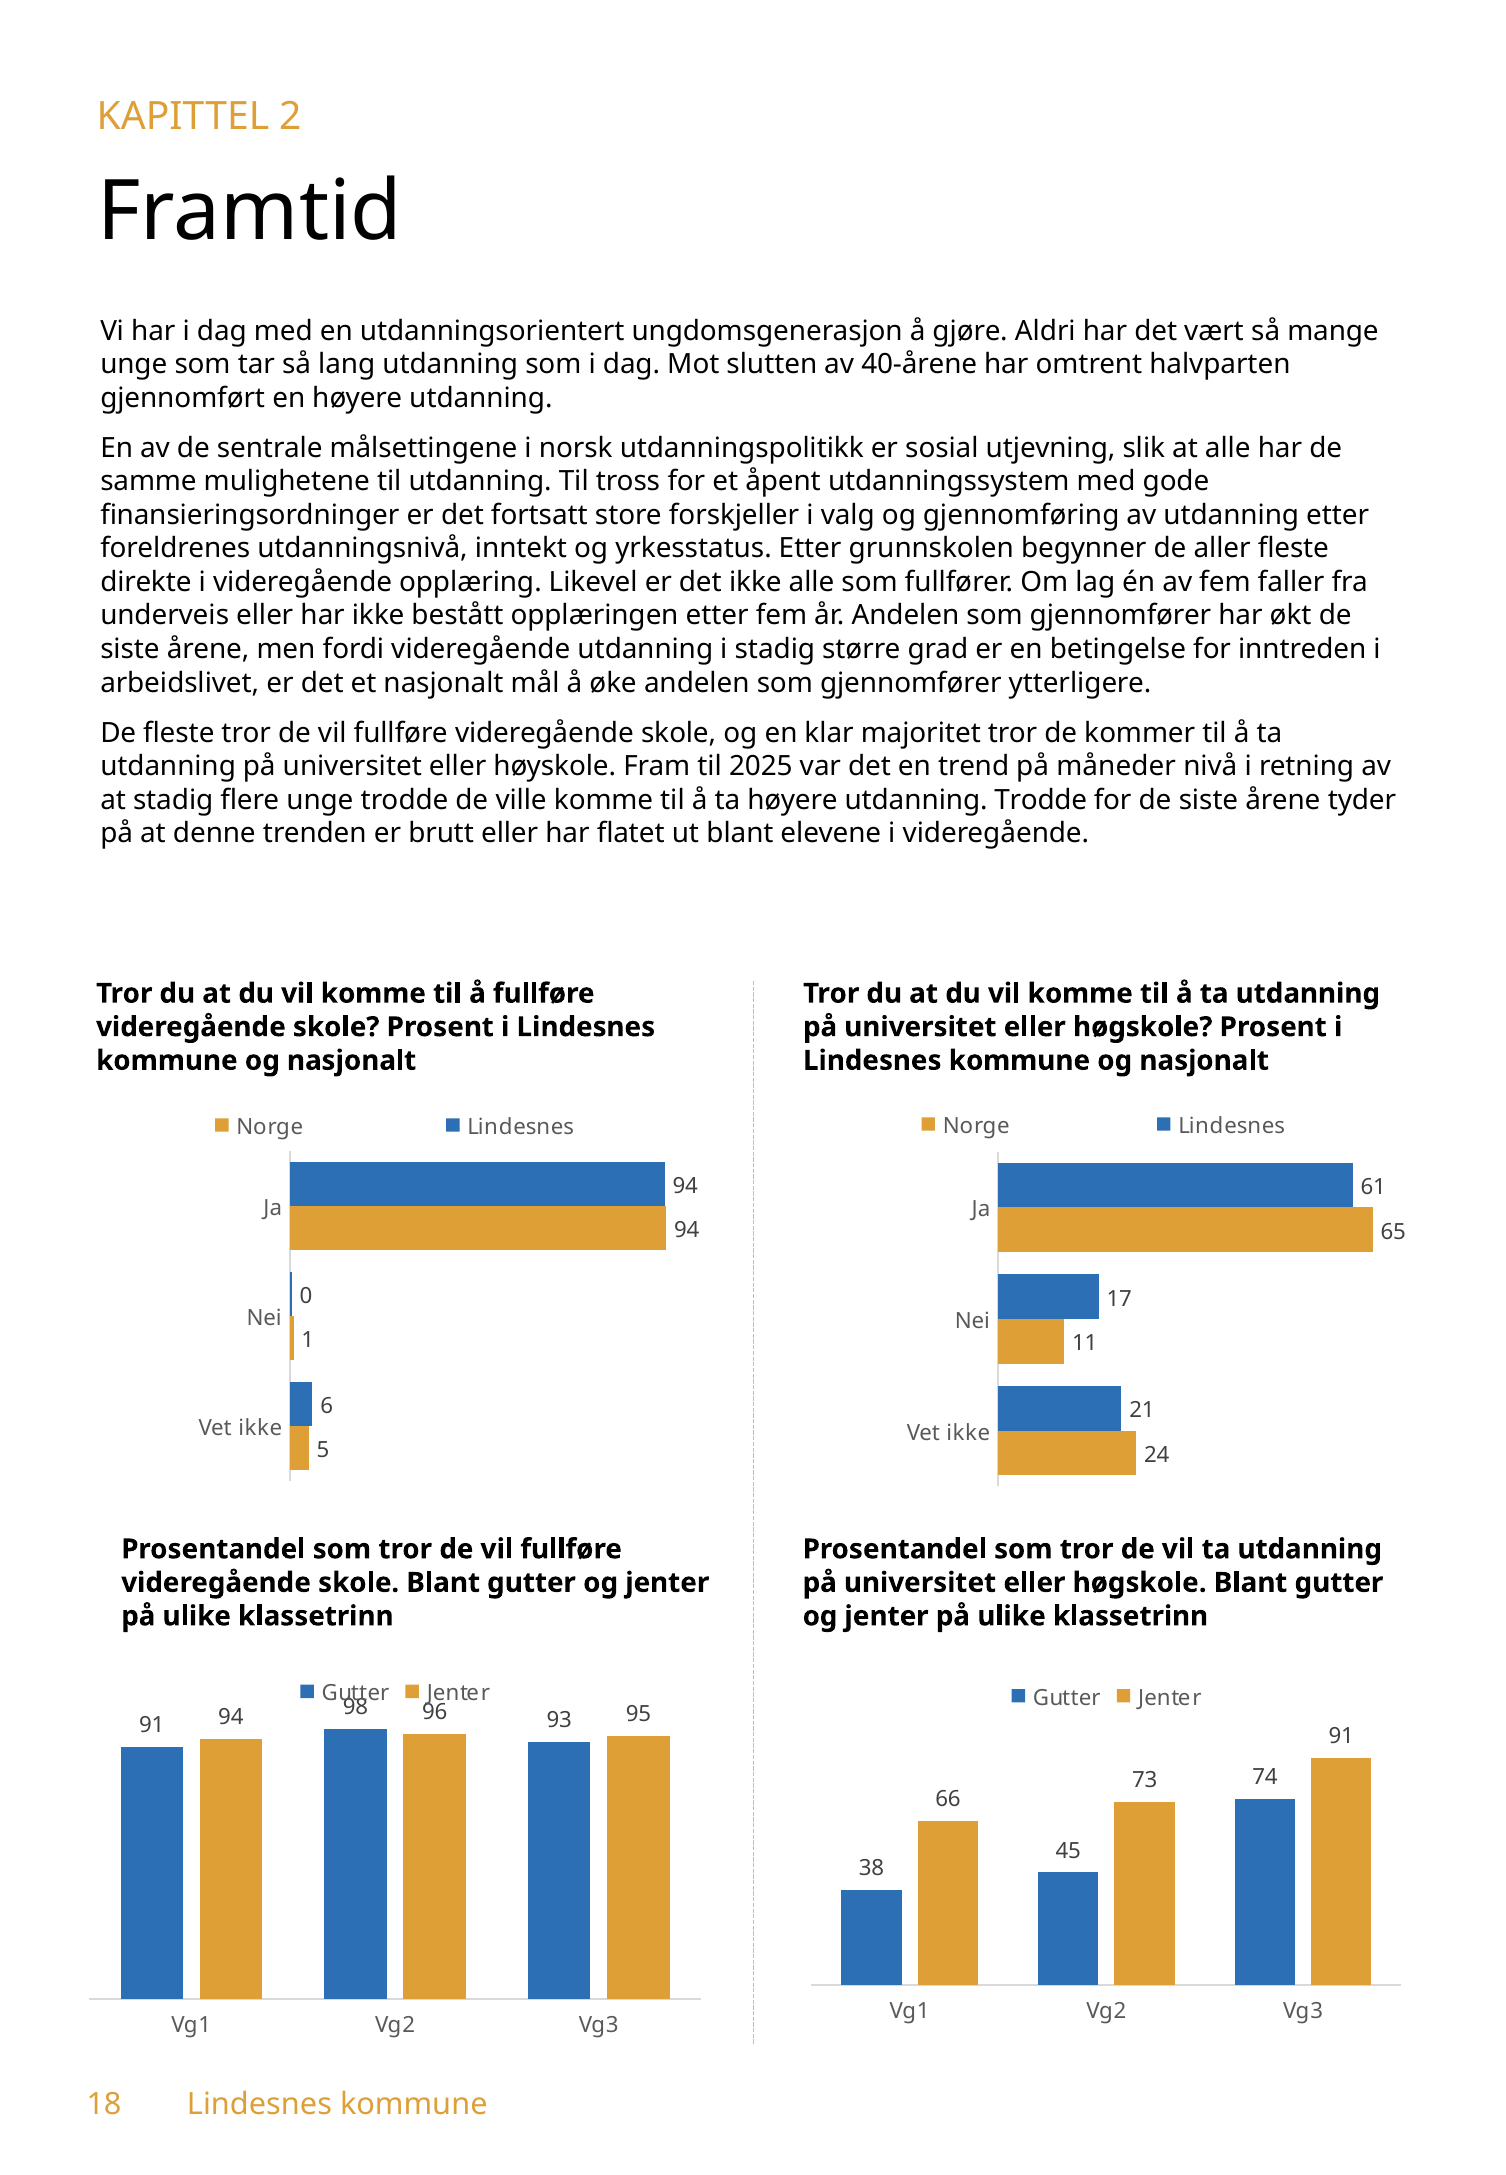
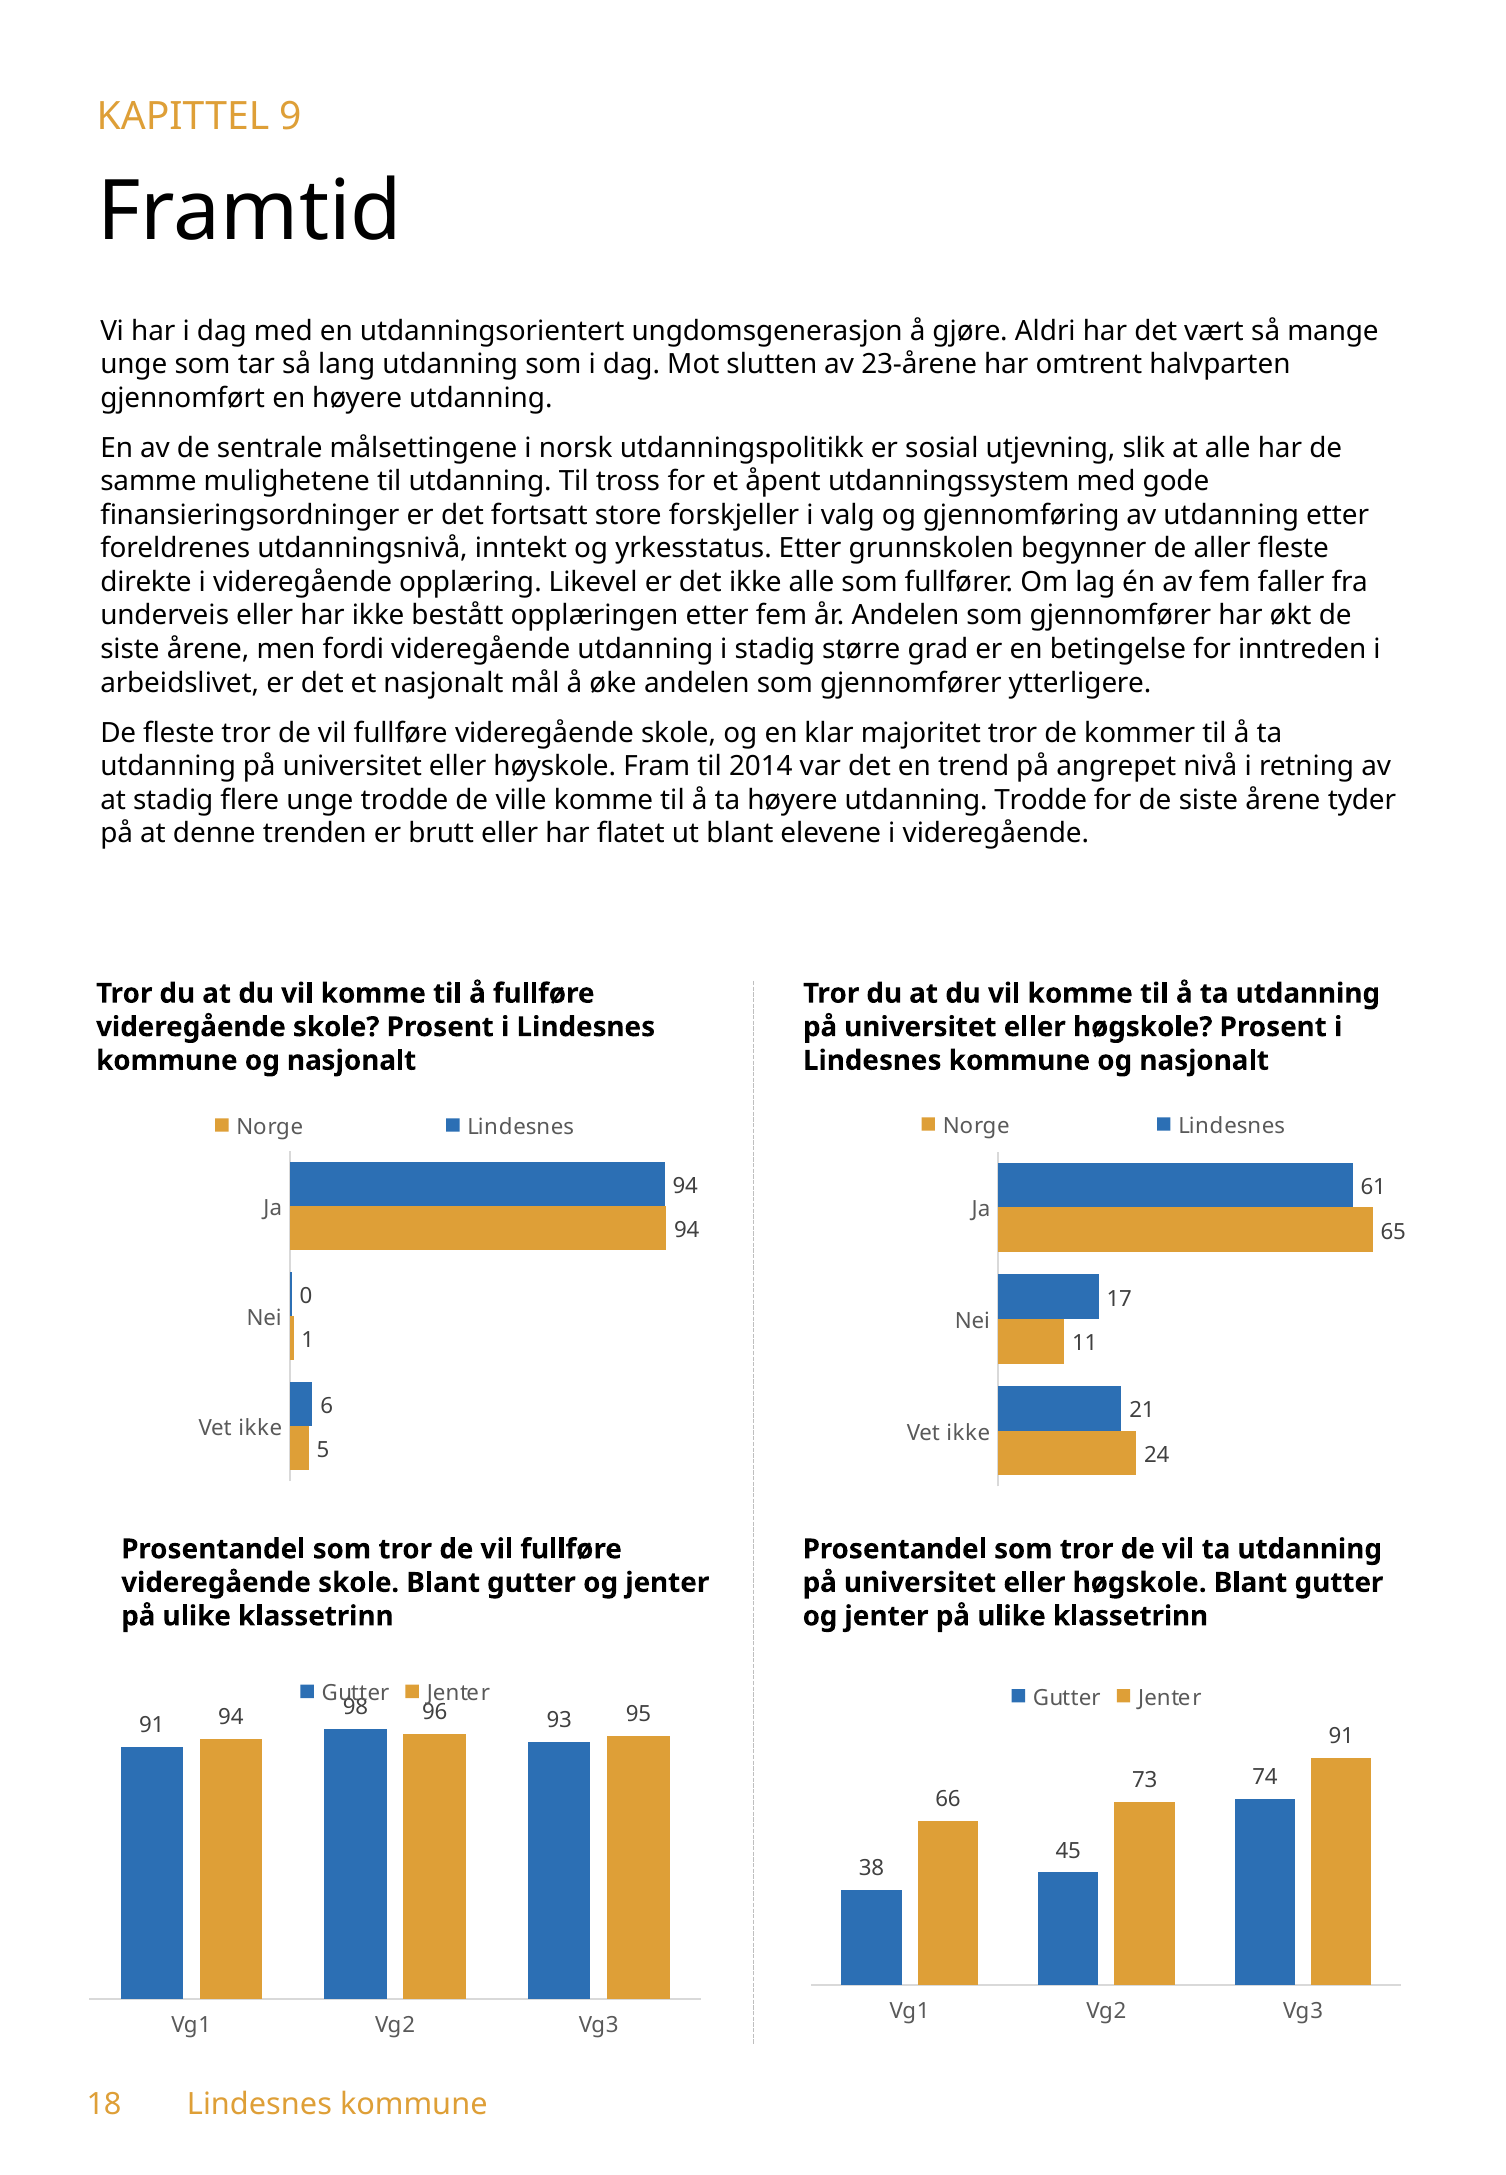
2: 2 -> 9
40-årene: 40-årene -> 23-årene
2025: 2025 -> 2014
måneder: måneder -> angrepet
